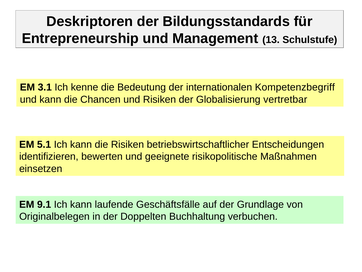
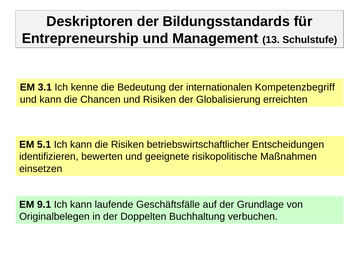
vertretbar: vertretbar -> erreichten
